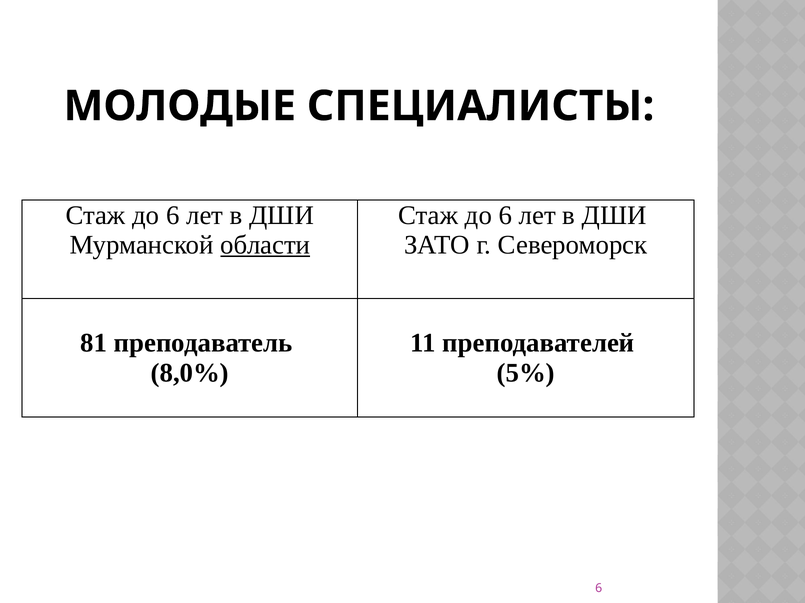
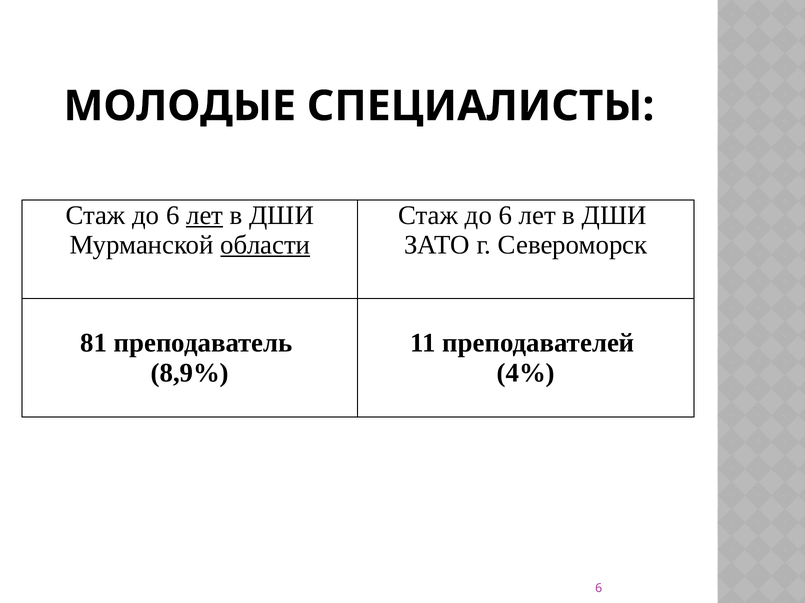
лет at (205, 215) underline: none -> present
8,0%: 8,0% -> 8,9%
5%: 5% -> 4%
